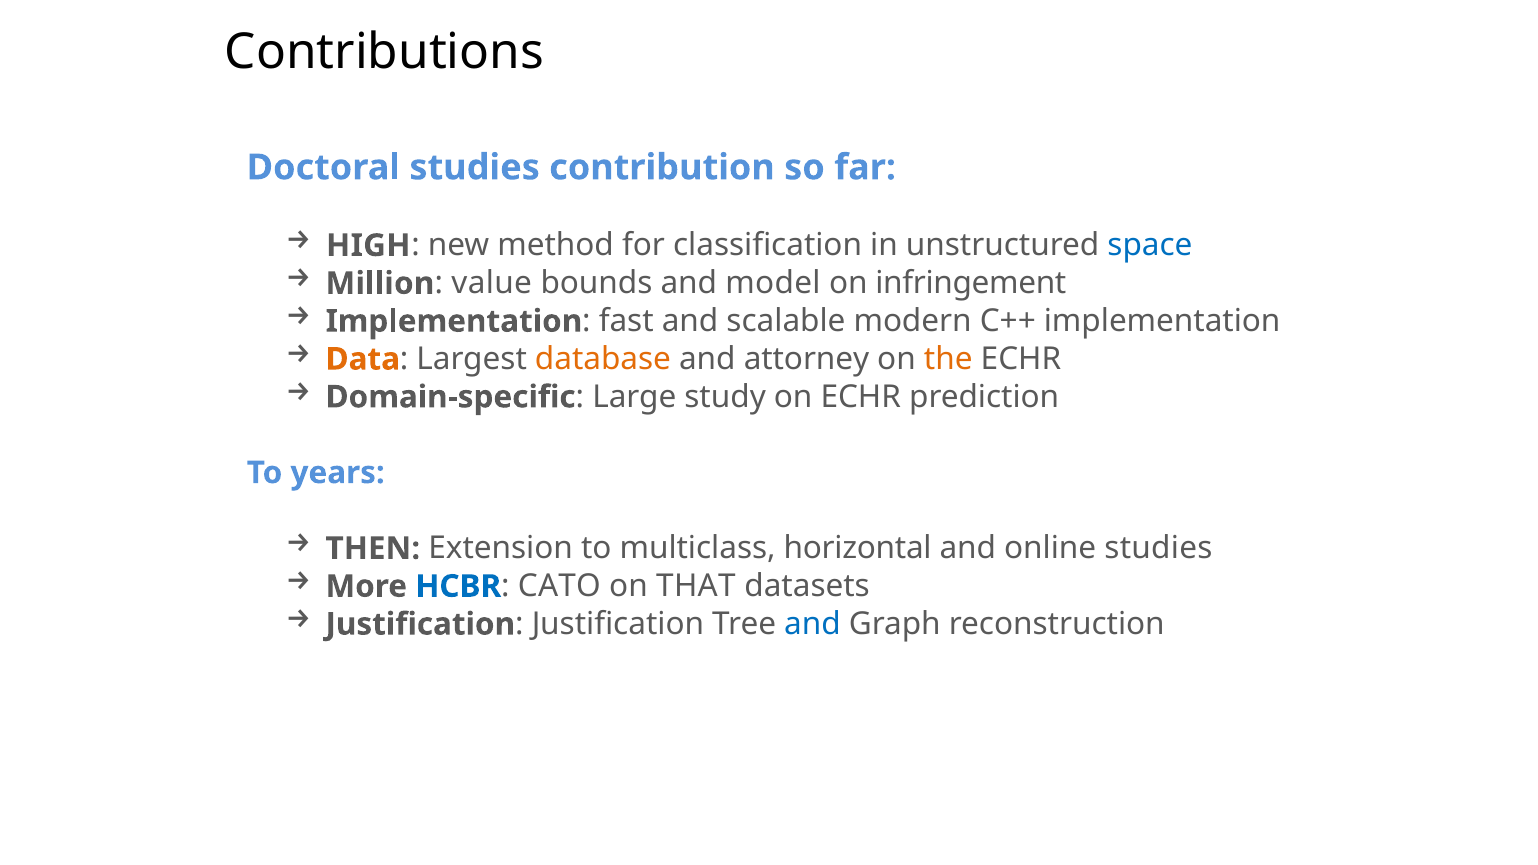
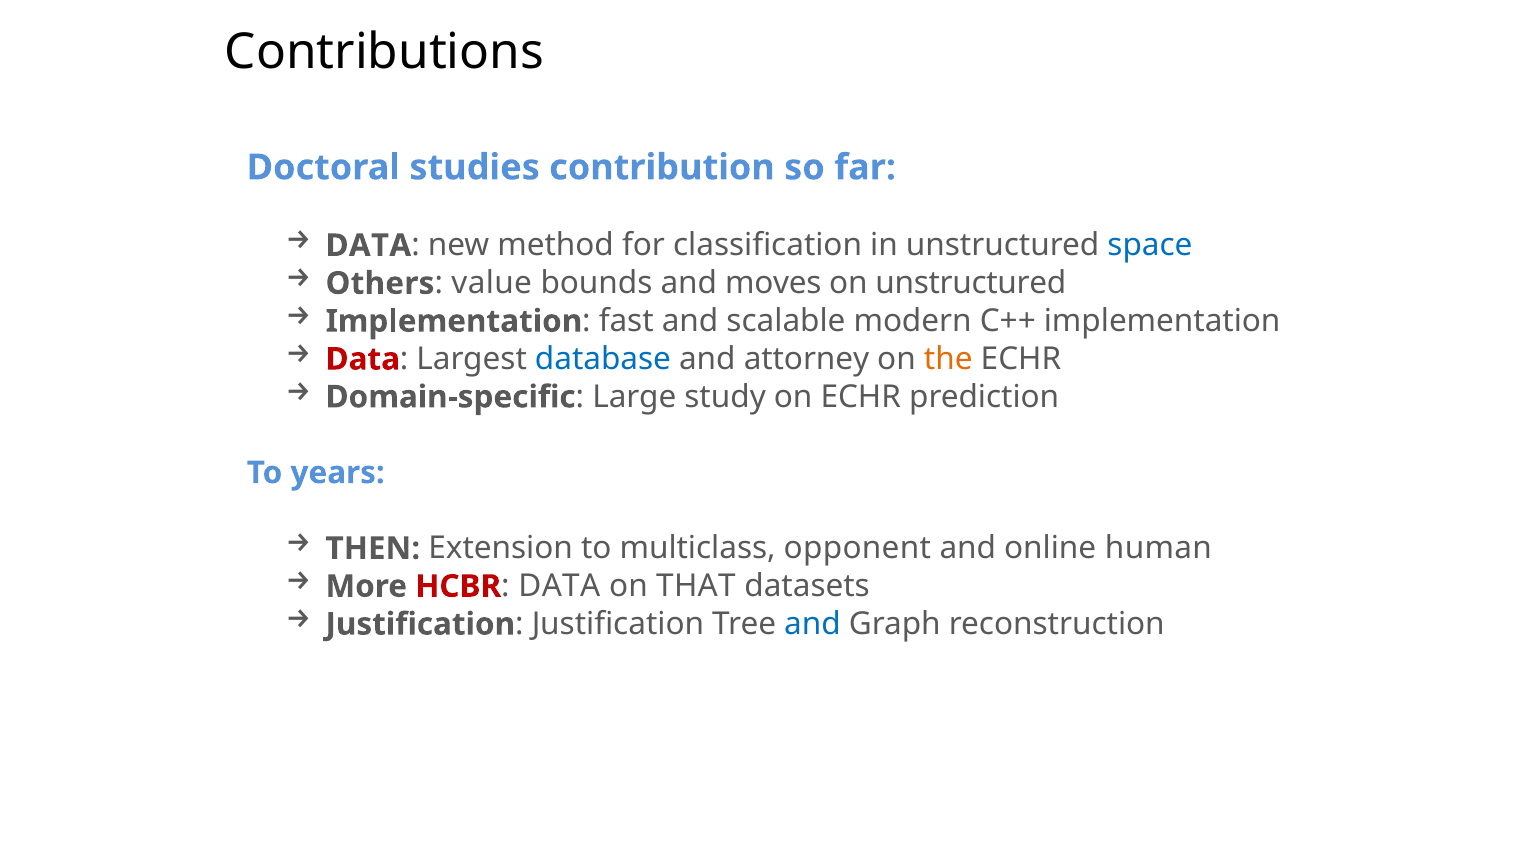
HIGH at (368, 246): HIGH -> DATA
Million: Million -> Others
model: model -> moves
on infringement: infringement -> unstructured
Data at (363, 359) colour: orange -> red
database colour: orange -> blue
horizontal: horizontal -> opponent
online studies: studies -> human
HCBR colour: blue -> red
CATO at (559, 586): CATO -> DATA
